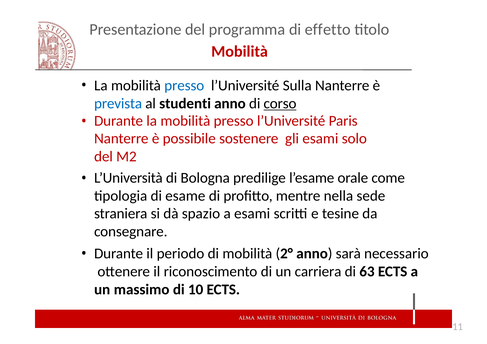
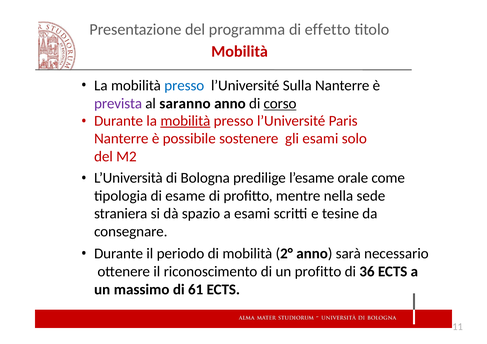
prevista colour: blue -> purple
studenti: studenti -> saranno
mobilità at (185, 121) underline: none -> present
un carriera: carriera -> profitto
63: 63 -> 36
10: 10 -> 61
